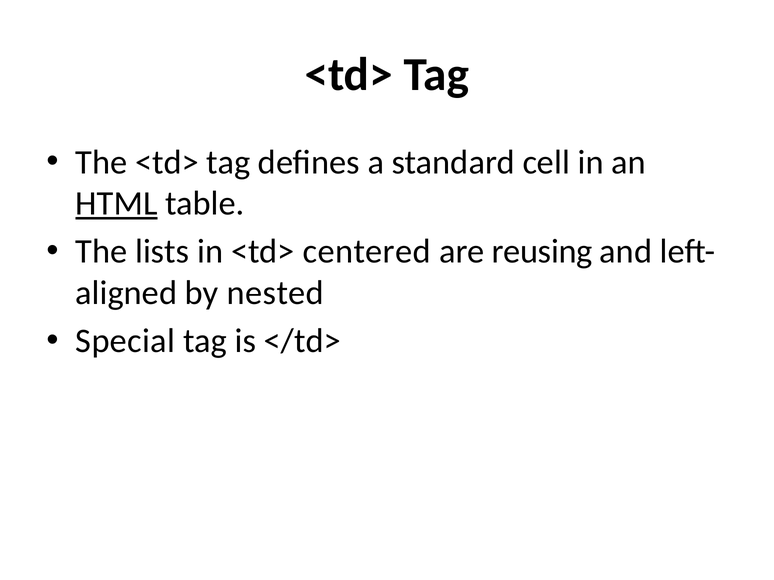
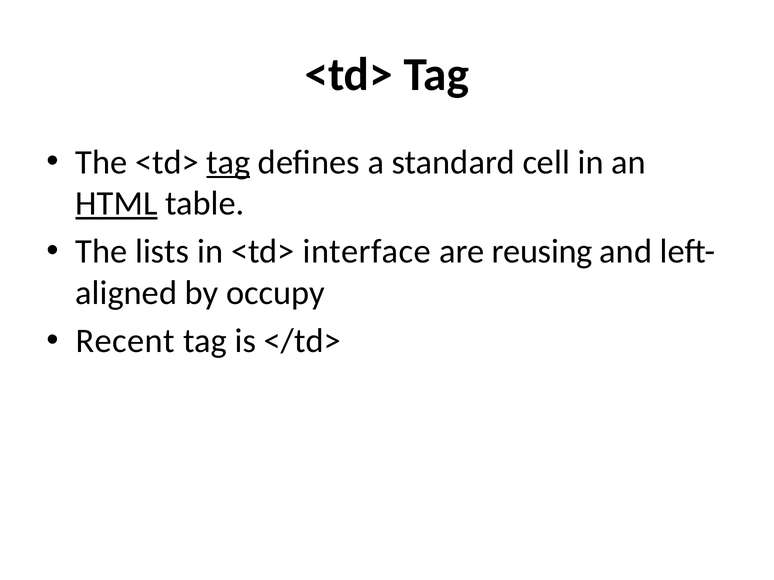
tag at (228, 162) underline: none -> present
centered: centered -> interface
nested: nested -> occupy
Special: Special -> Recent
